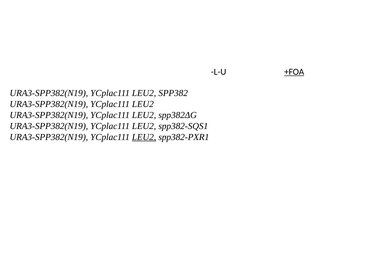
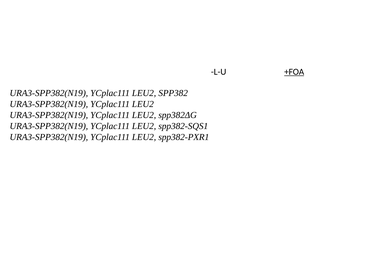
LEU2 at (144, 137) underline: present -> none
